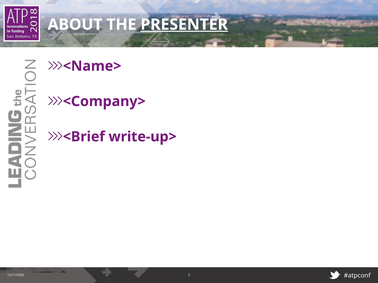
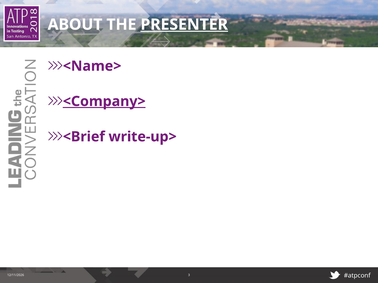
<Company> underline: none -> present
